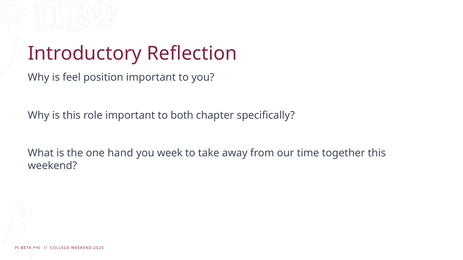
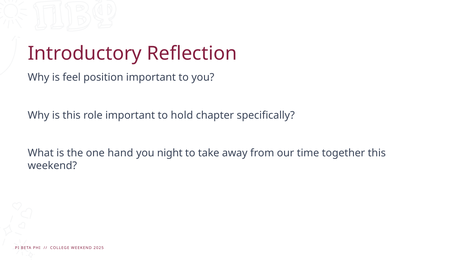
both: both -> hold
week: week -> night
